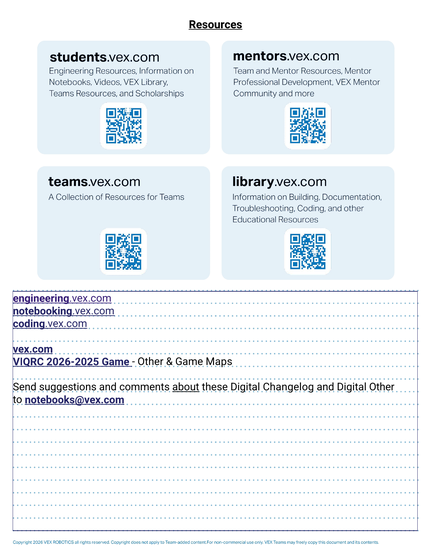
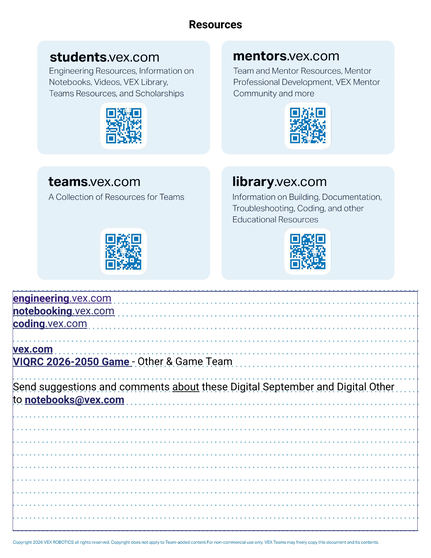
Resources underline: present -> none
2026-2025: 2026-2025 -> 2026-2050
Maps: Maps -> Team
Changelog: Changelog -> September
